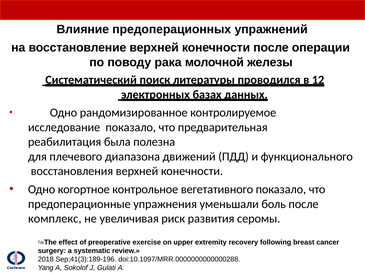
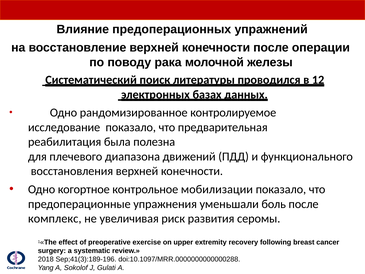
вегетативного: вегетативного -> мобилизации
